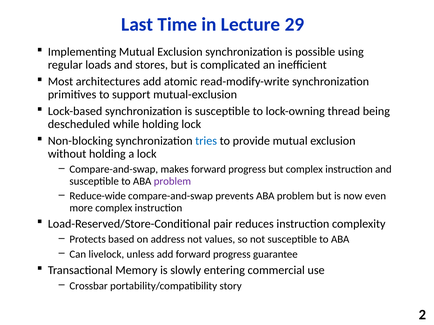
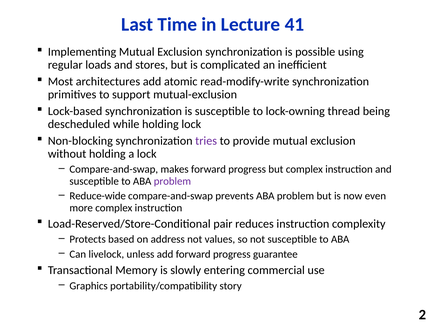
29: 29 -> 41
tries colour: blue -> purple
Crossbar: Crossbar -> Graphics
